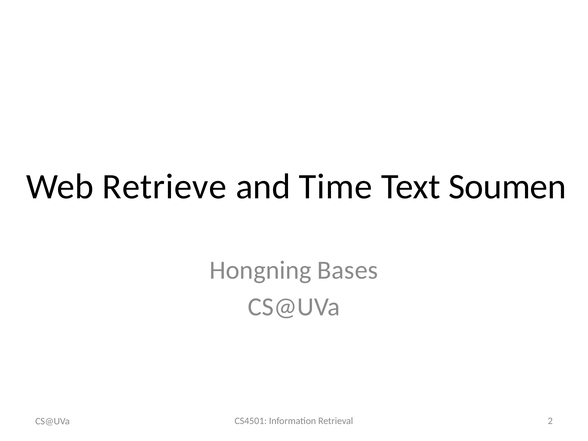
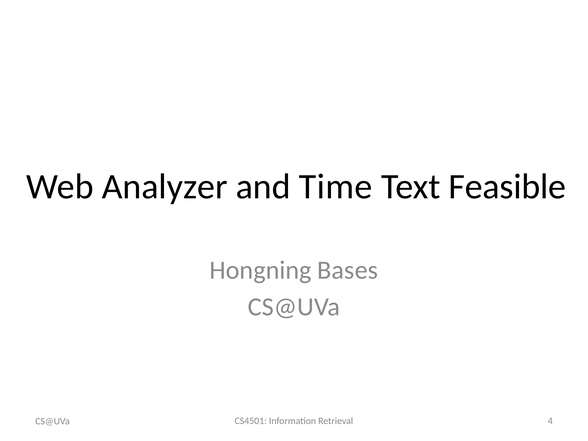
Retrieve: Retrieve -> Analyzer
Soumen: Soumen -> Feasible
2: 2 -> 4
